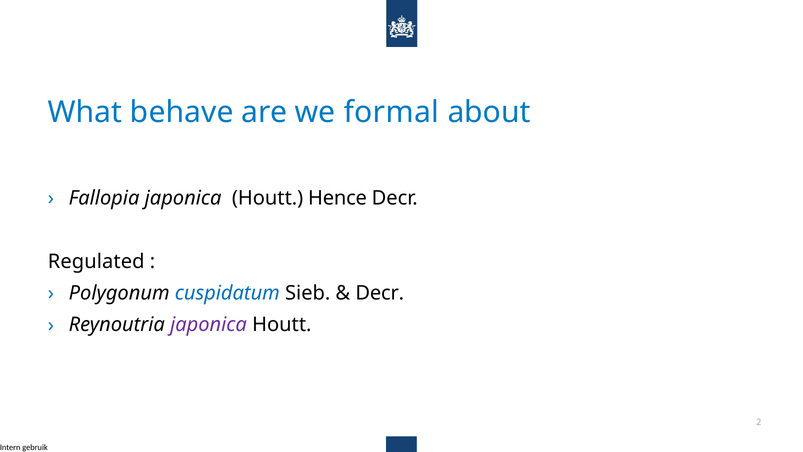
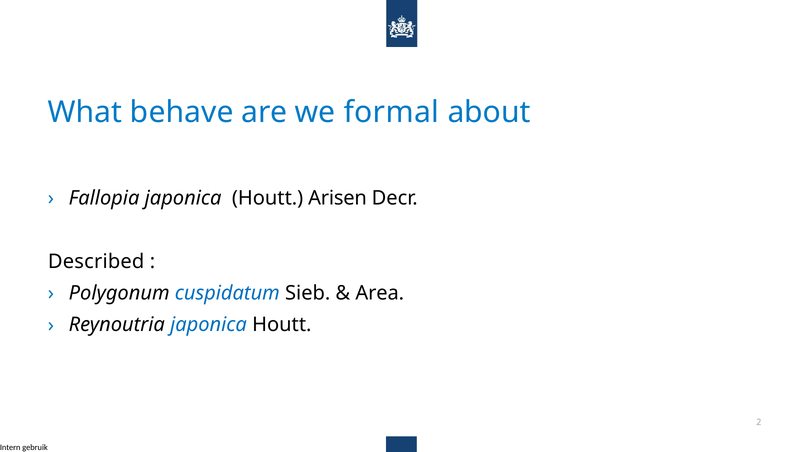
Hence: Hence -> Arisen
Regulated: Regulated -> Described
Decr at (380, 293): Decr -> Area
japonica at (208, 325) colour: purple -> blue
